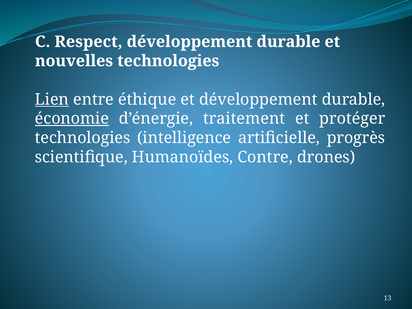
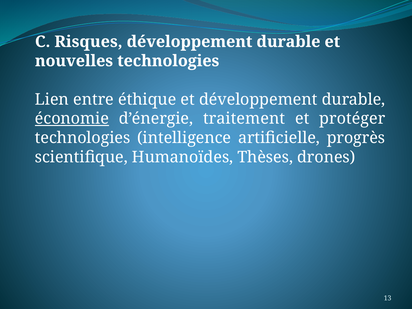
Respect: Respect -> Risques
Lien underline: present -> none
Contre: Contre -> Thèses
